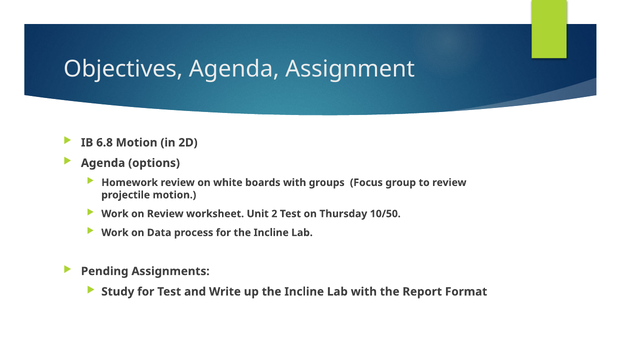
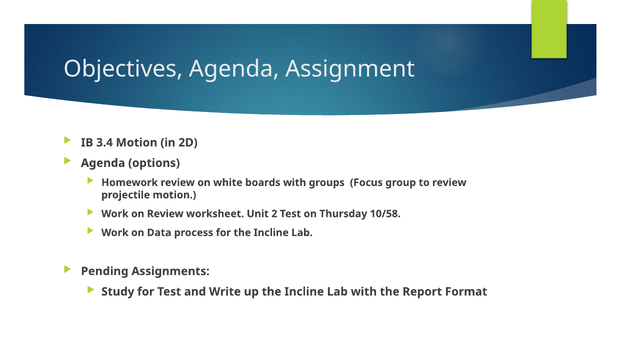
6.8: 6.8 -> 3.4
10/50: 10/50 -> 10/58
